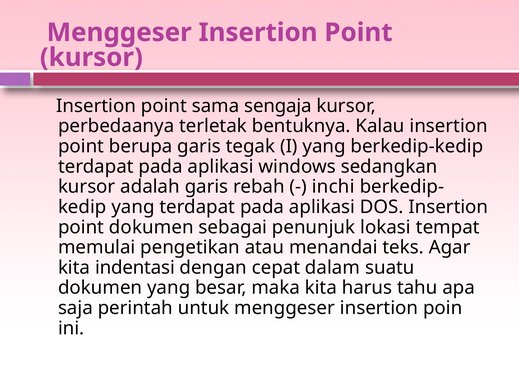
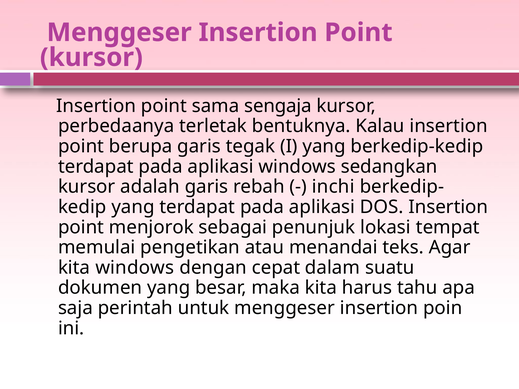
point dokumen: dokumen -> menjorok
kita indentasi: indentasi -> windows
